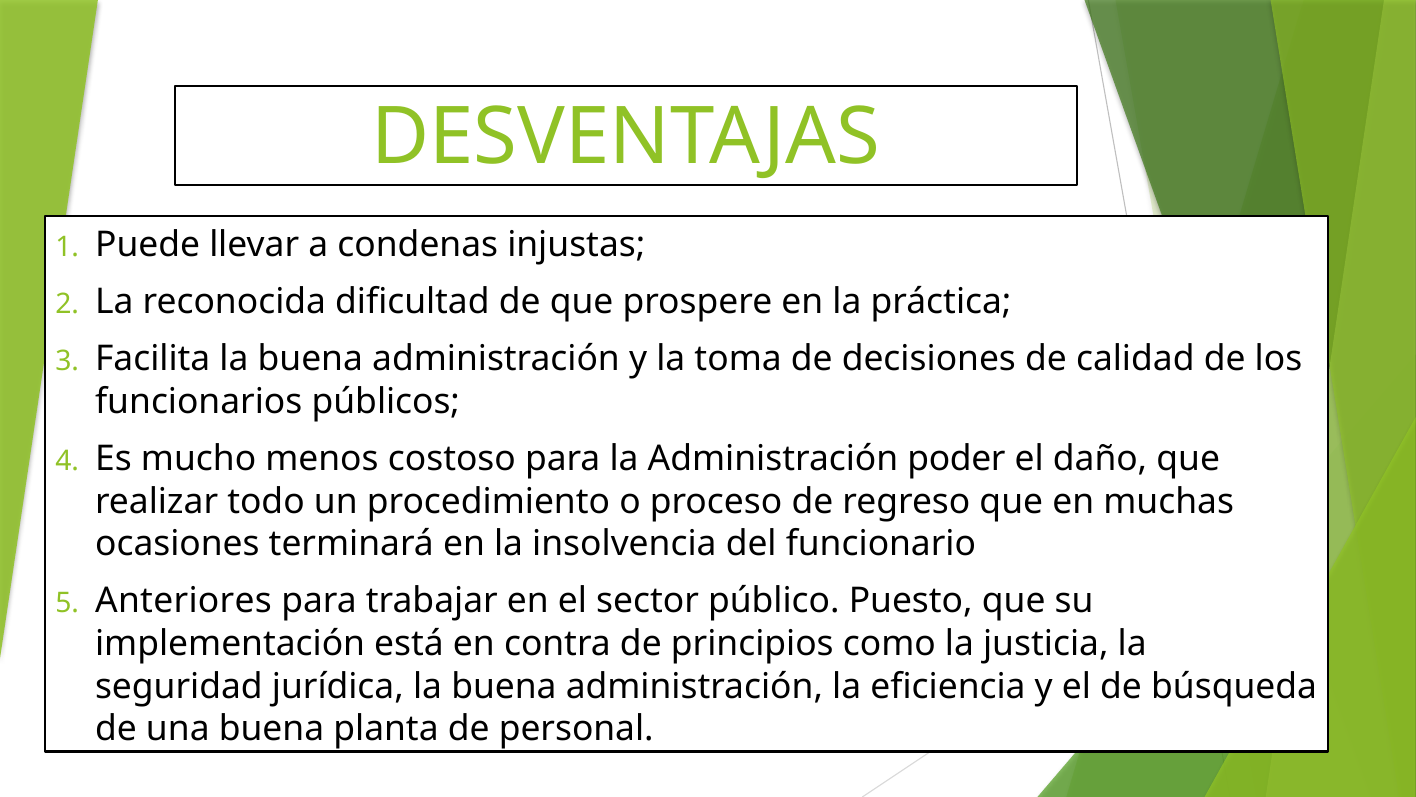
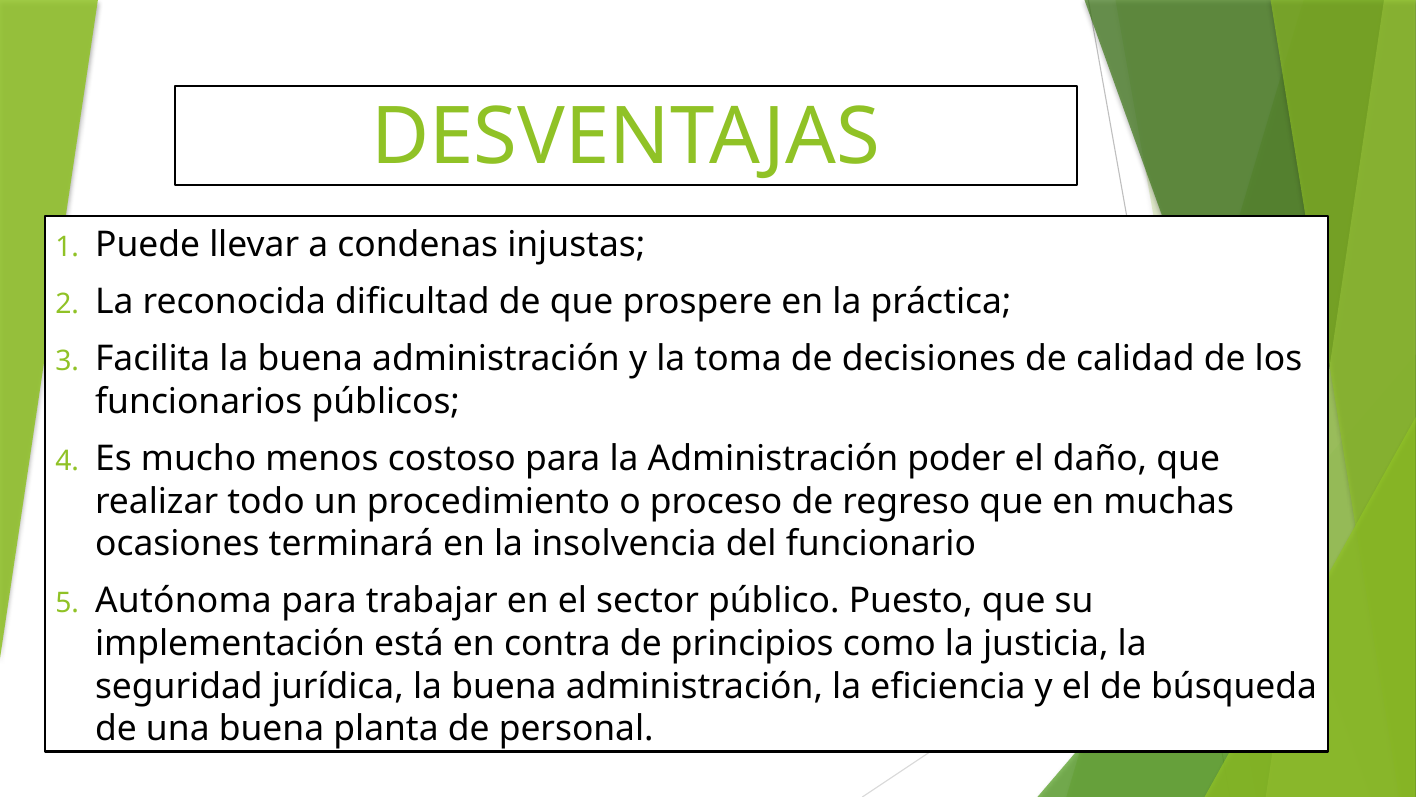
Anteriores: Anteriores -> Autónoma
